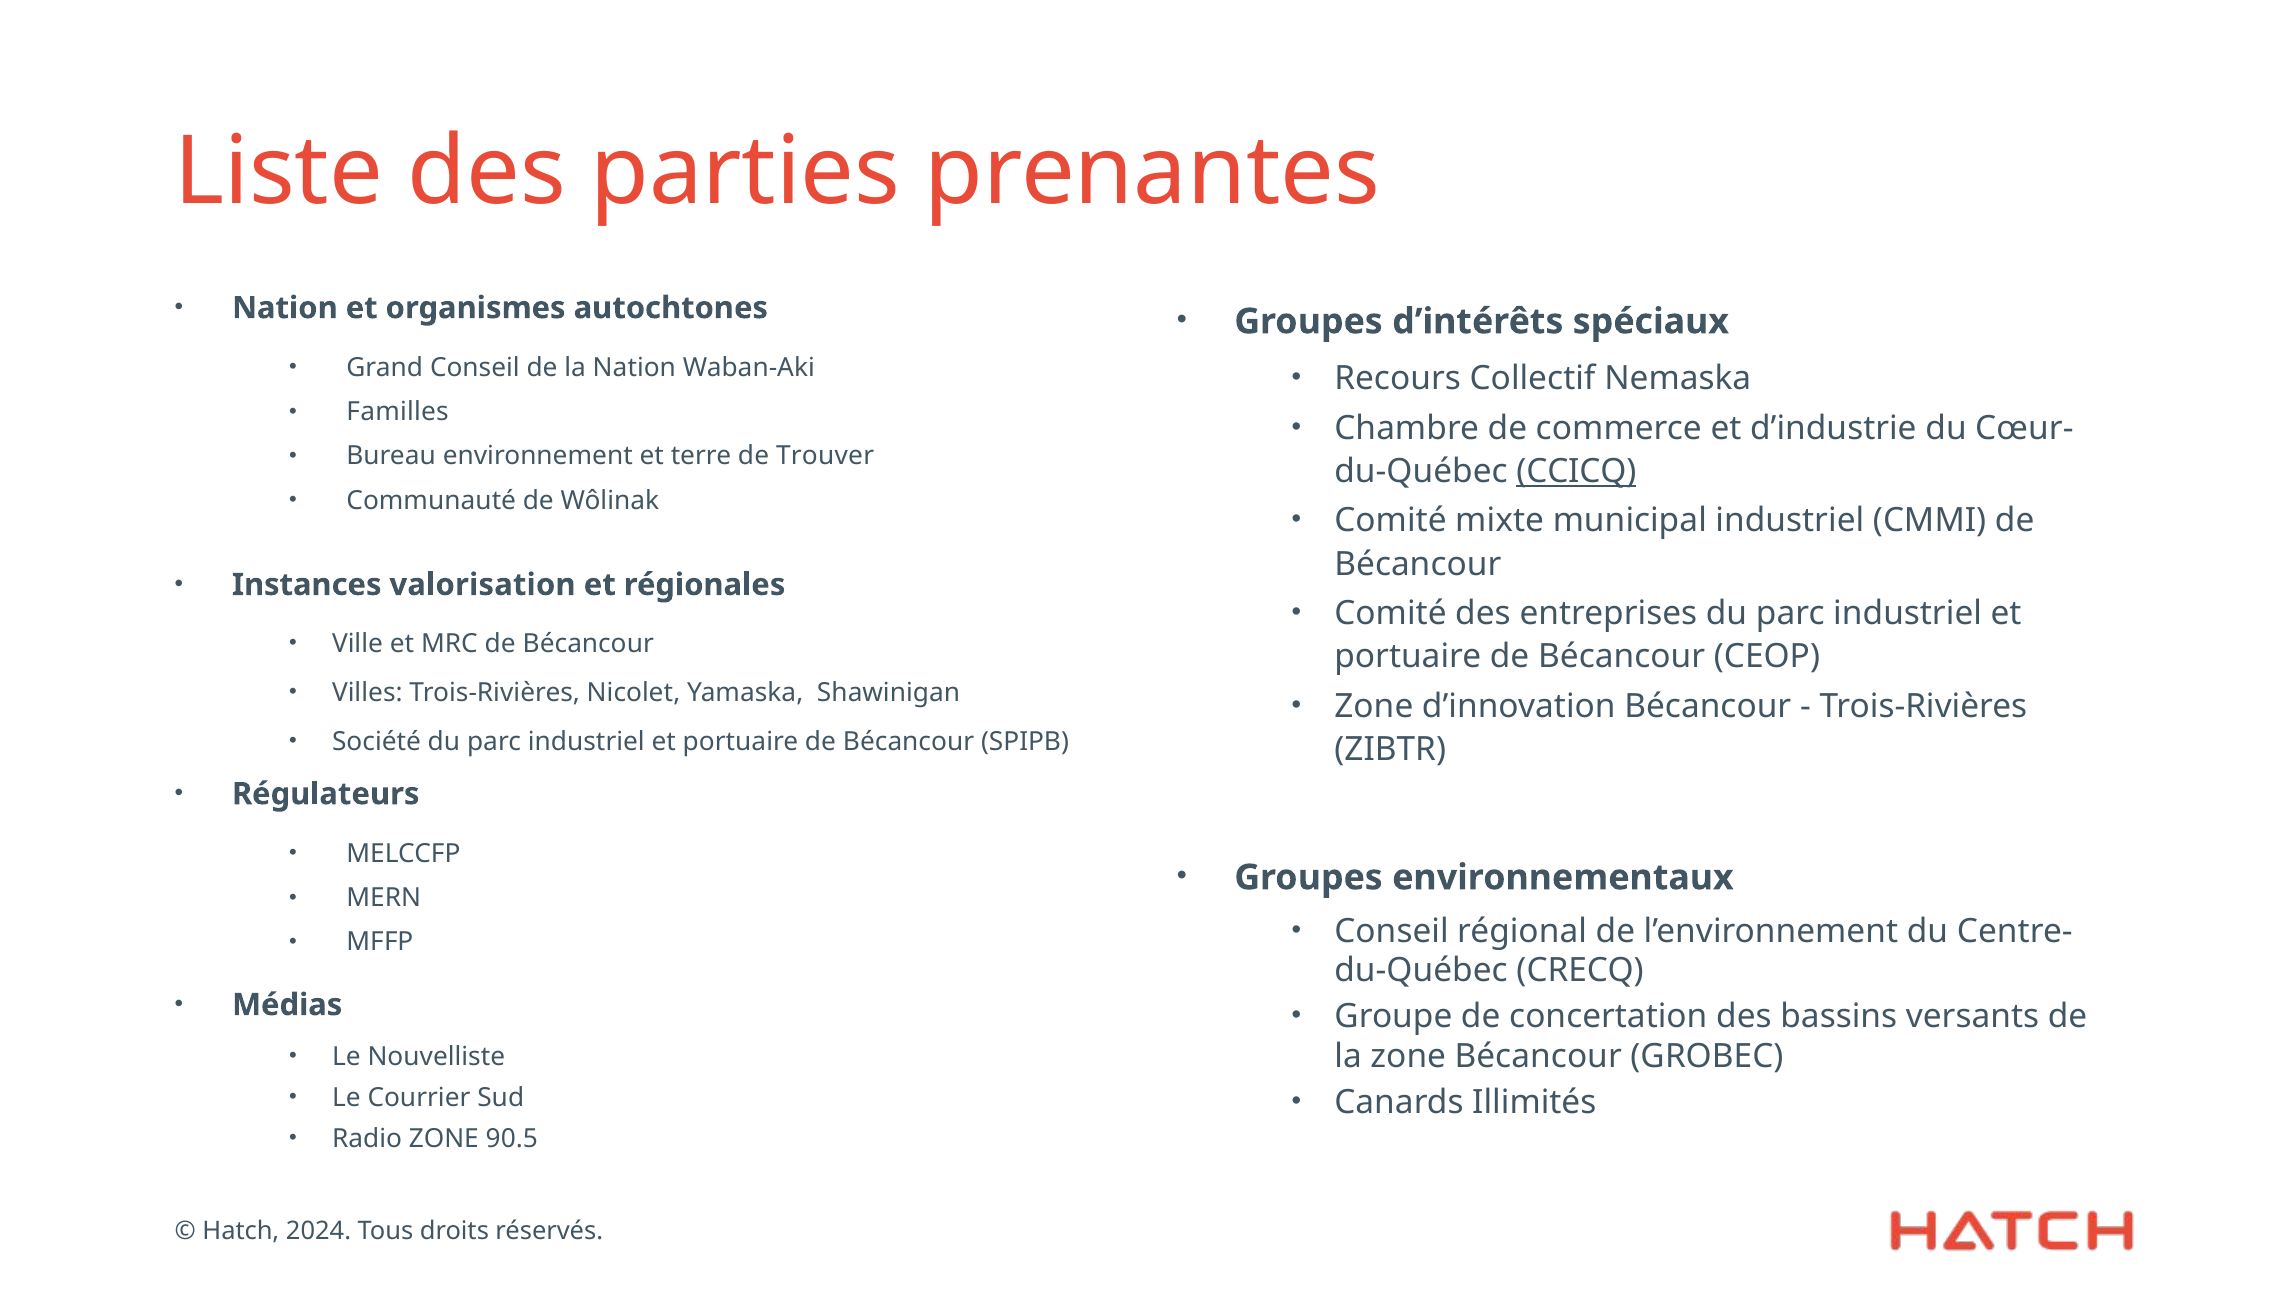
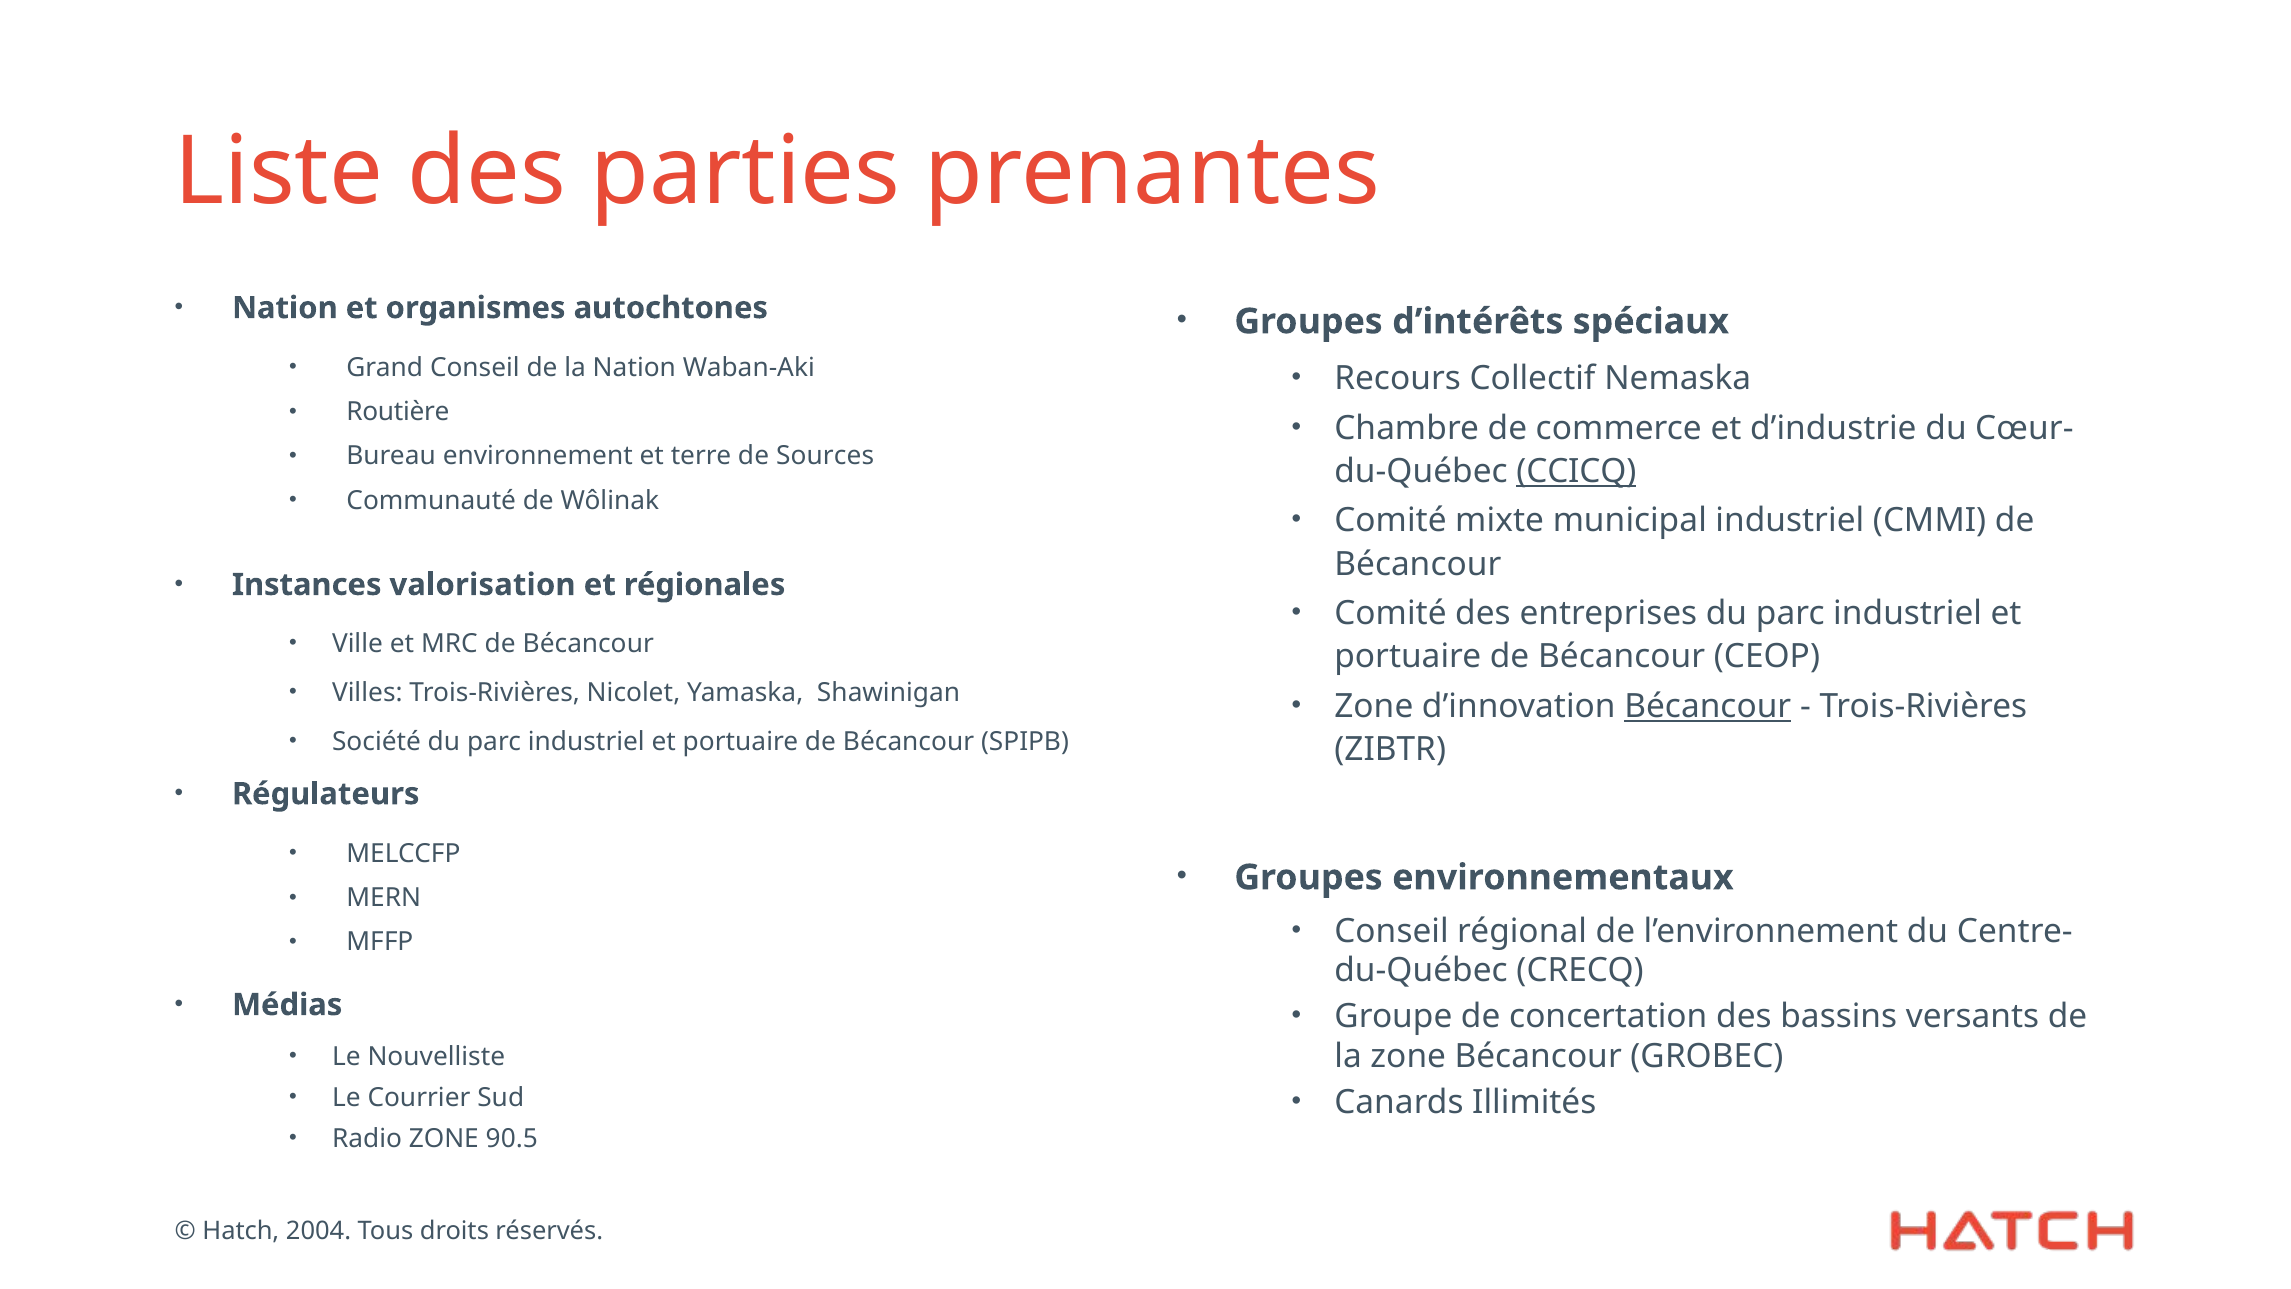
Familles: Familles -> Routière
Trouver: Trouver -> Sources
Bécancour at (1708, 706) underline: none -> present
2024: 2024 -> 2004
